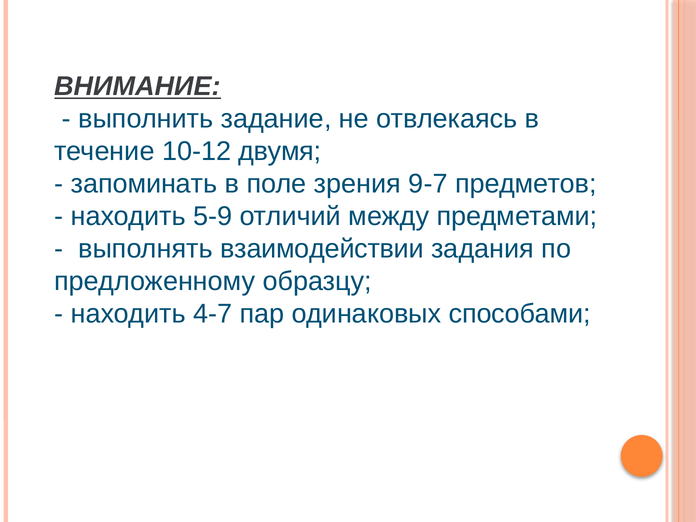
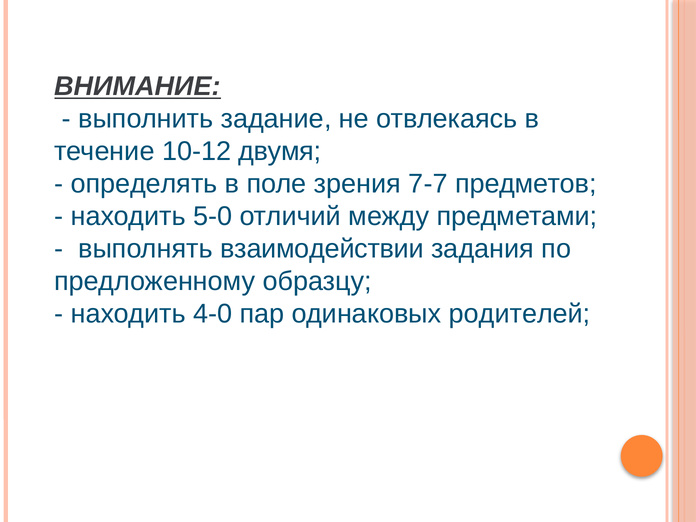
запоминать: запоминать -> определять
9-7: 9-7 -> 7-7
5-9: 5-9 -> 5-0
4-7: 4-7 -> 4-0
способами: способами -> родителей
